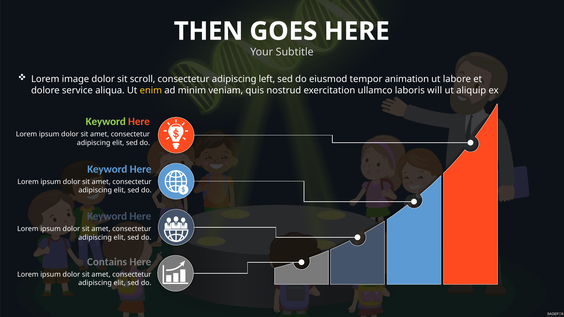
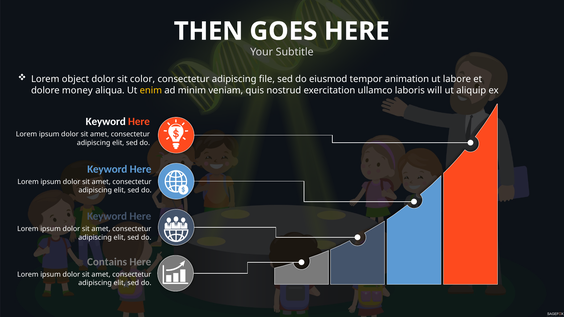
image: image -> object
scroll: scroll -> color
left: left -> file
service: service -> money
Keyword at (106, 122) colour: light green -> white
